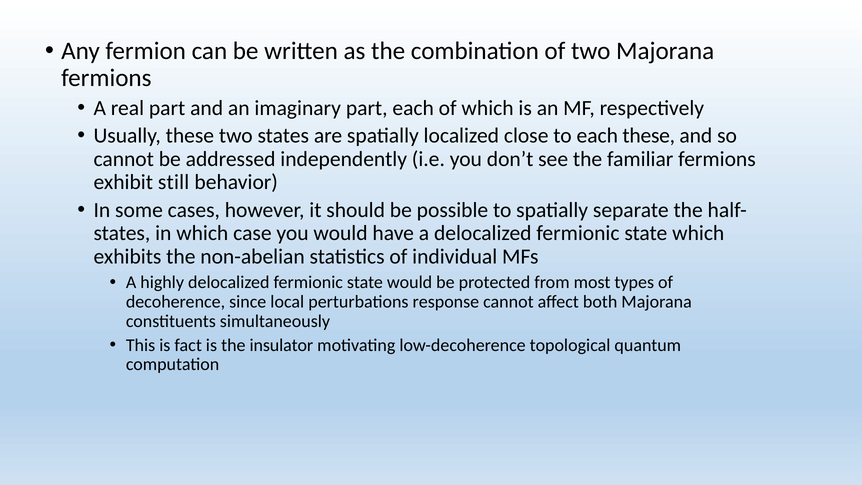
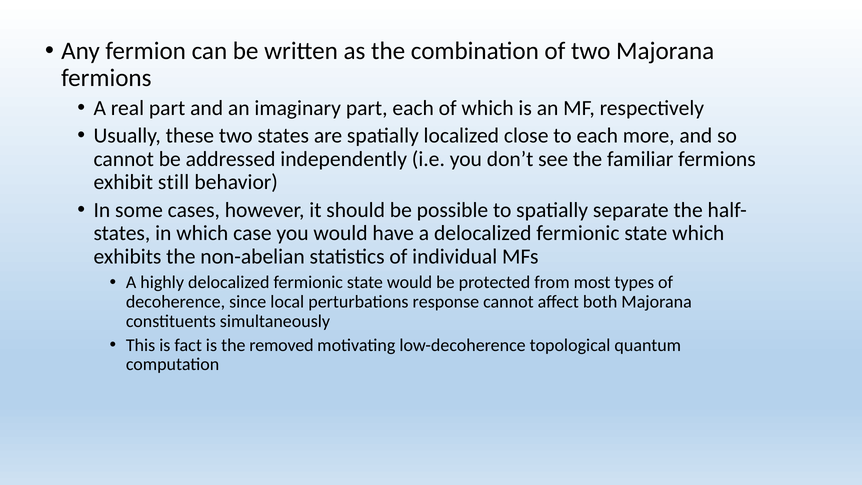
each these: these -> more
insulator: insulator -> removed
